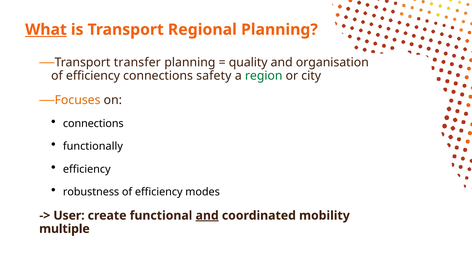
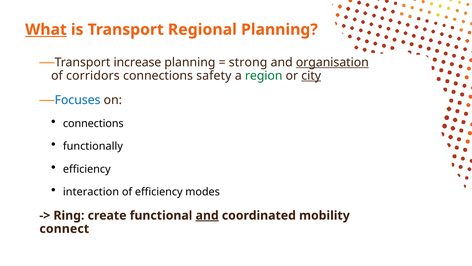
transfer: transfer -> increase
quality: quality -> strong
organisation underline: none -> present
efficiency at (93, 75): efficiency -> corridors
city underline: none -> present
Focuses colour: orange -> blue
robustness: robustness -> interaction
User: User -> Ring
multiple: multiple -> connect
